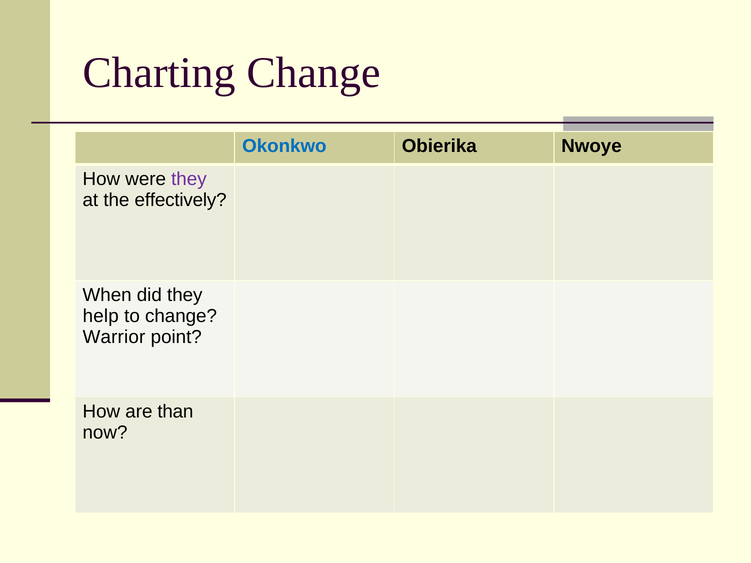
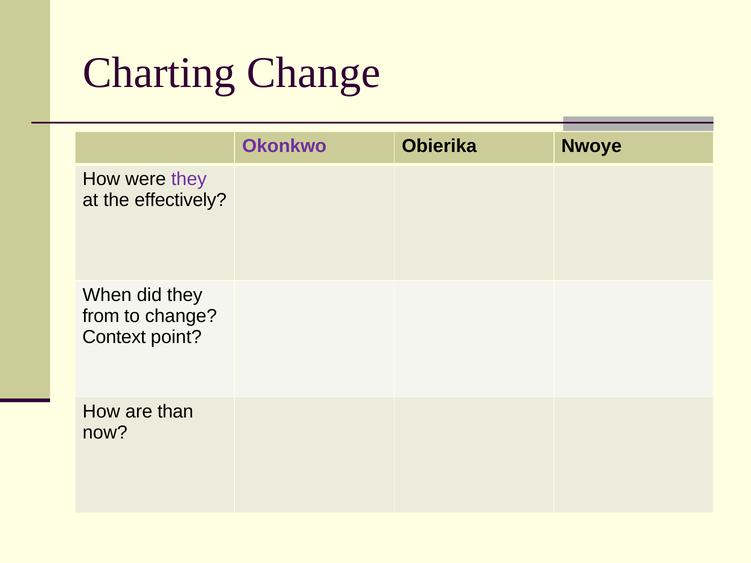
Okonkwo colour: blue -> purple
help: help -> from
Warrior: Warrior -> Context
